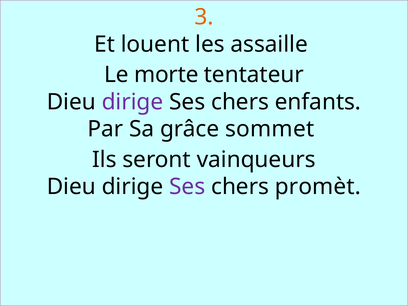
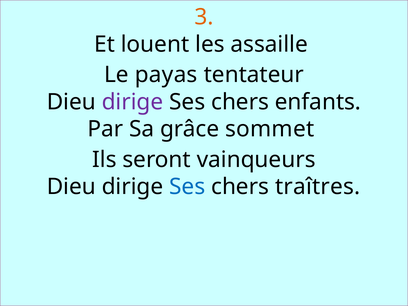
morte: morte -> payas
Ses at (187, 187) colour: purple -> blue
promèt: promèt -> traîtres
